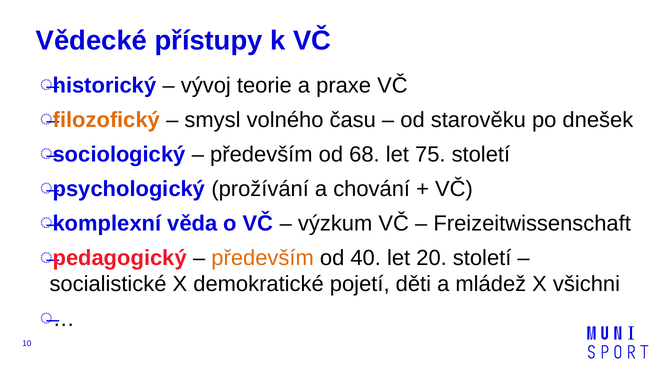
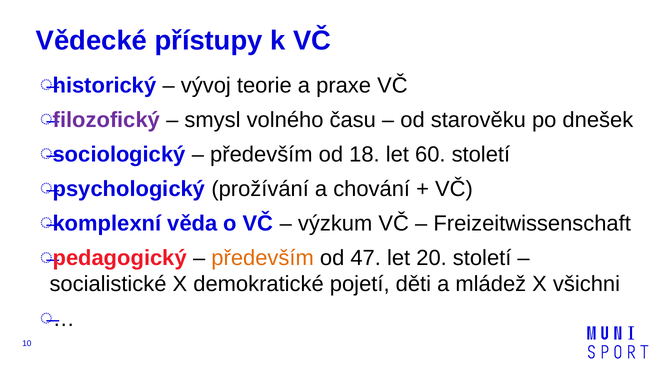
filozofický colour: orange -> purple
68: 68 -> 18
75: 75 -> 60
40: 40 -> 47
